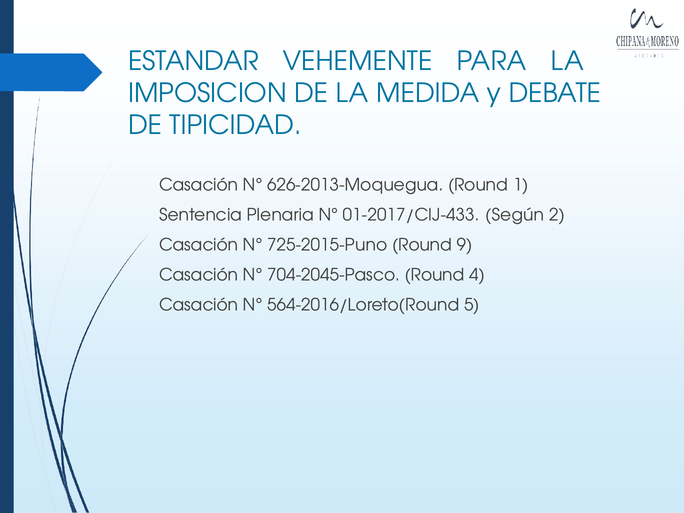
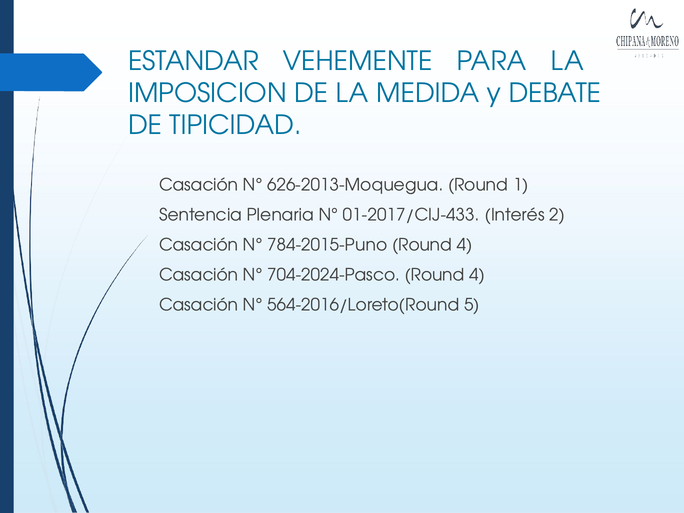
Según: Según -> Interés
725-2015-Puno: 725-2015-Puno -> 784-2015-Puno
9 at (465, 245): 9 -> 4
704-2045-Pasco: 704-2045-Pasco -> 704-2024-Pasco
